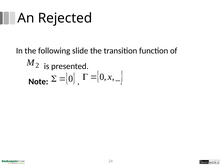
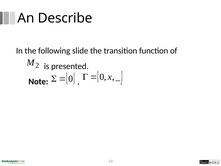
Rejected: Rejected -> Describe
